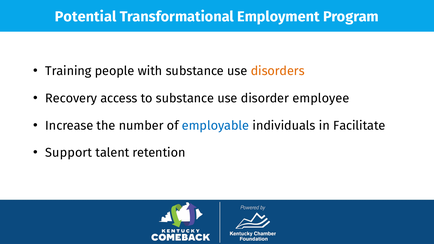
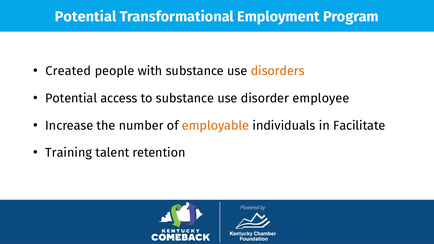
Training: Training -> Created
Recovery at (71, 98): Recovery -> Potential
employable colour: blue -> orange
Support: Support -> Training
